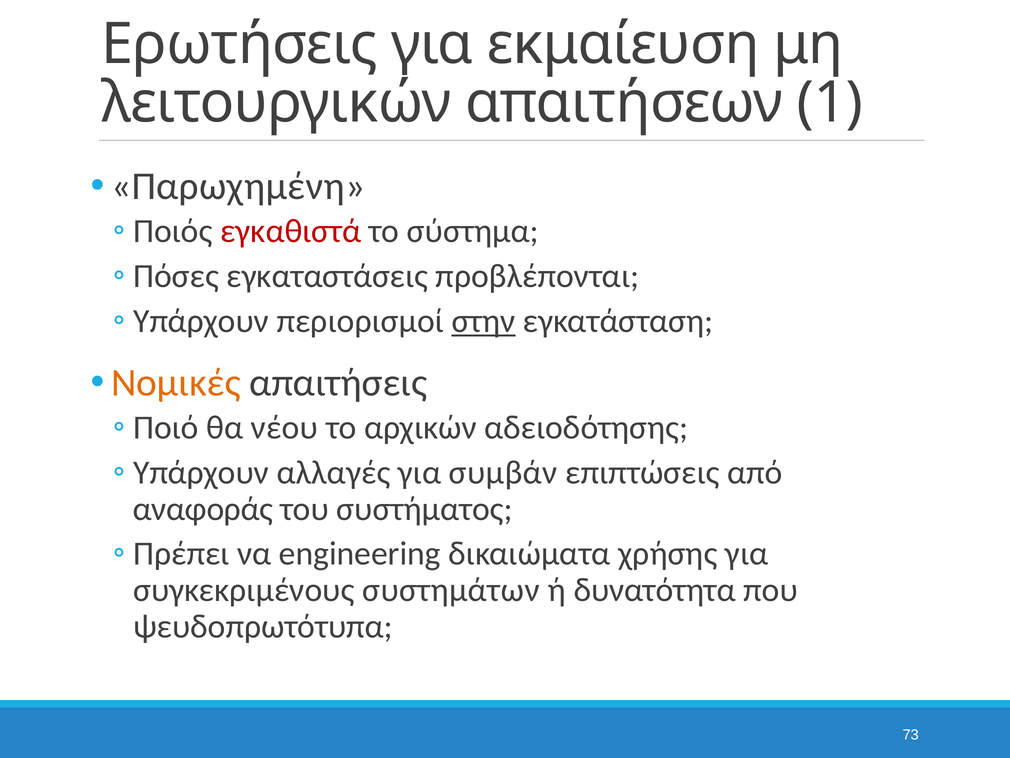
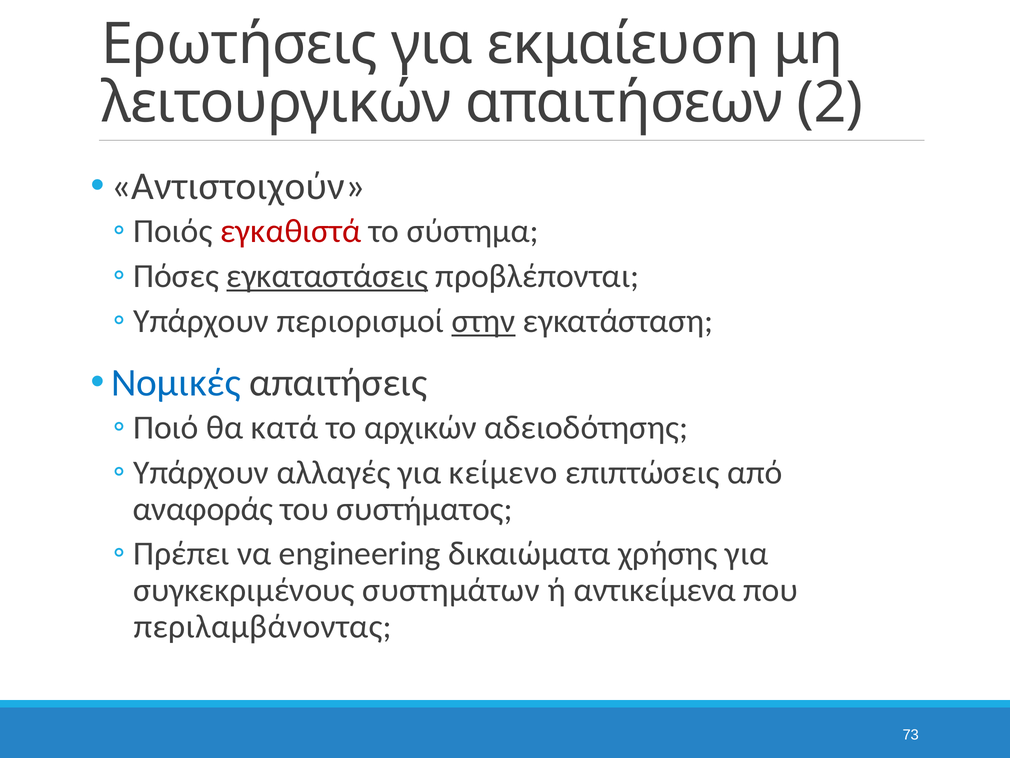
1: 1 -> 2
Παρωχημένη: Παρωχημένη -> Αντιστοιχούν
εγκαταστάσεις underline: none -> present
Νομικές colour: orange -> blue
νέου: νέου -> κατά
συμβάν: συμβάν -> κείμενο
δυνατότητα: δυνατότητα -> αντικείμενα
ψευδοπρωτότυπα: ψευδοπρωτότυπα -> περιλαμβάνοντας
